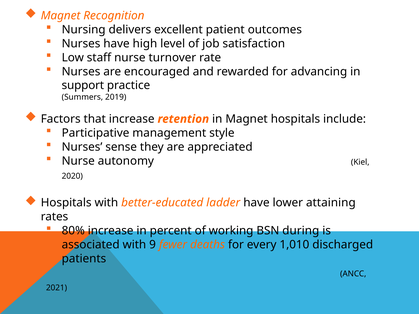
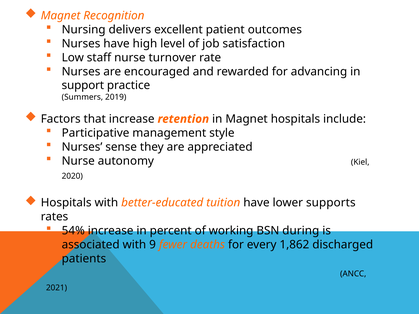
ladder: ladder -> tuition
attaining: attaining -> supports
80%: 80% -> 54%
1,010: 1,010 -> 1,862
